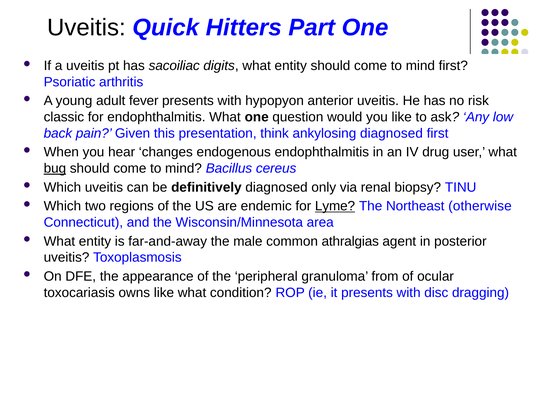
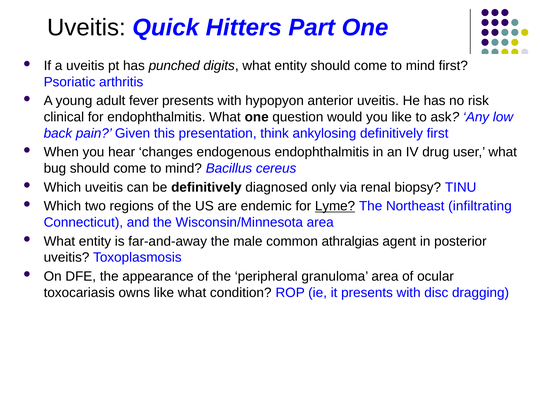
sacoiliac: sacoiliac -> punched
classic: classic -> clinical
ankylosing diagnosed: diagnosed -> definitively
bug underline: present -> none
otherwise: otherwise -> infiltrating
granuloma from: from -> area
